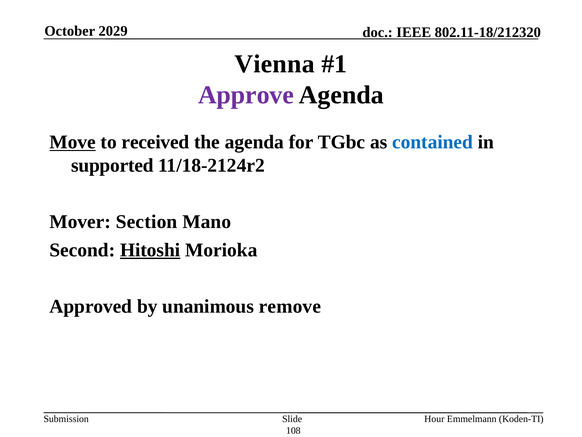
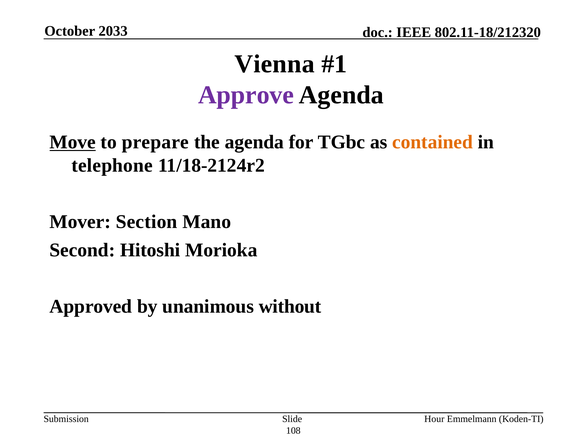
2029: 2029 -> 2033
received: received -> prepare
contained colour: blue -> orange
supported: supported -> telephone
Hitoshi underline: present -> none
remove: remove -> without
